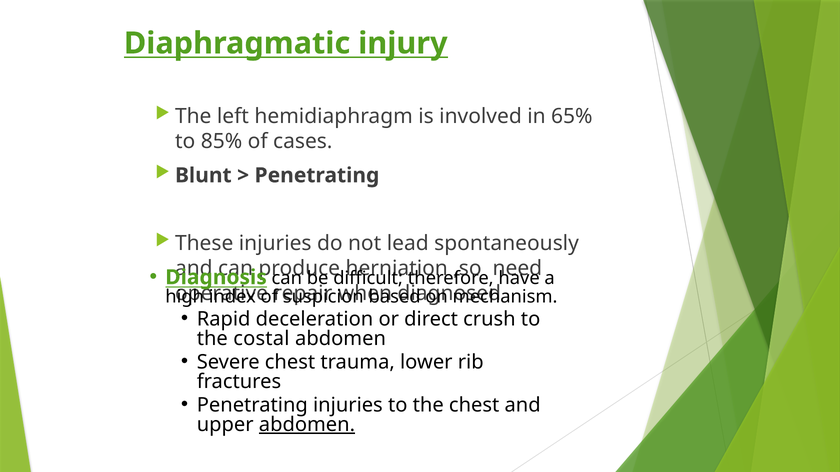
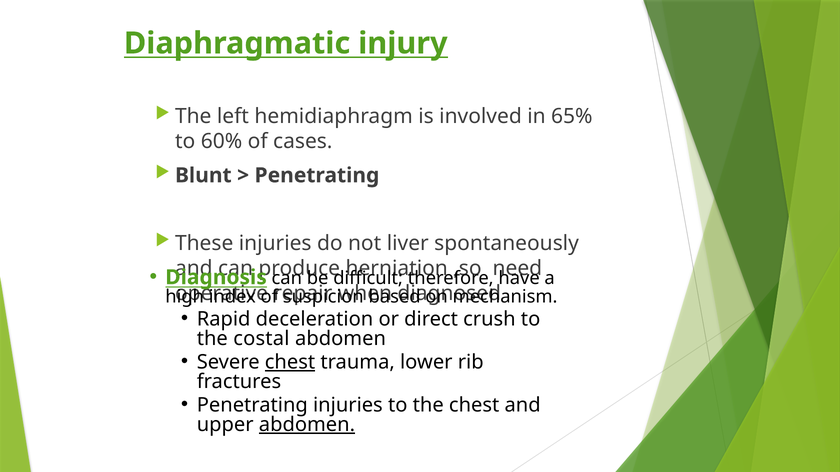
85%: 85% -> 60%
lead: lead -> liver
chest at (290, 362) underline: none -> present
